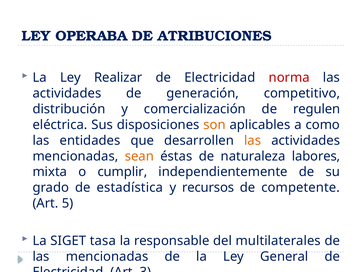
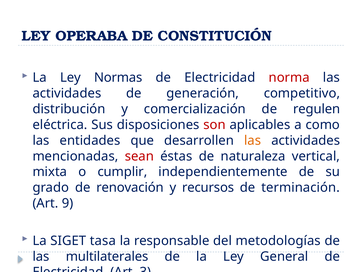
ATRIBUCIONES: ATRIBUCIONES -> CONSTITUCIÓN
Realizar: Realizar -> Normas
son colour: orange -> red
sean colour: orange -> red
labores: labores -> vertical
estadística: estadística -> renovación
competente: competente -> terminación
5: 5 -> 9
multilaterales: multilaterales -> metodologías
las mencionadas: mencionadas -> multilaterales
